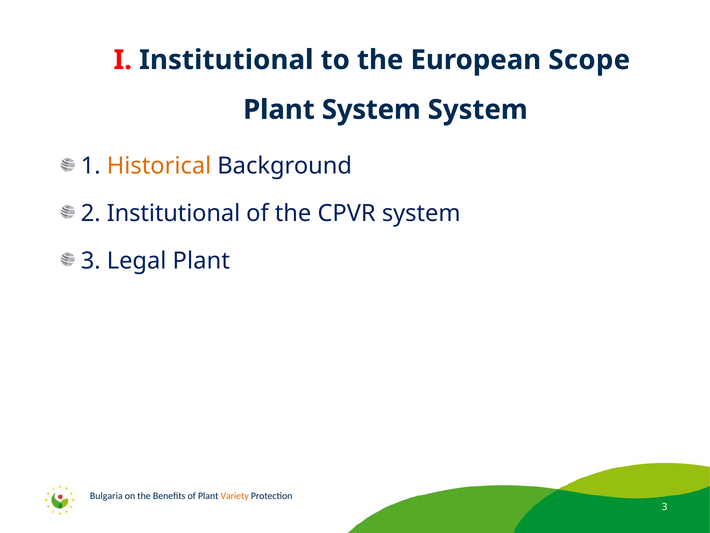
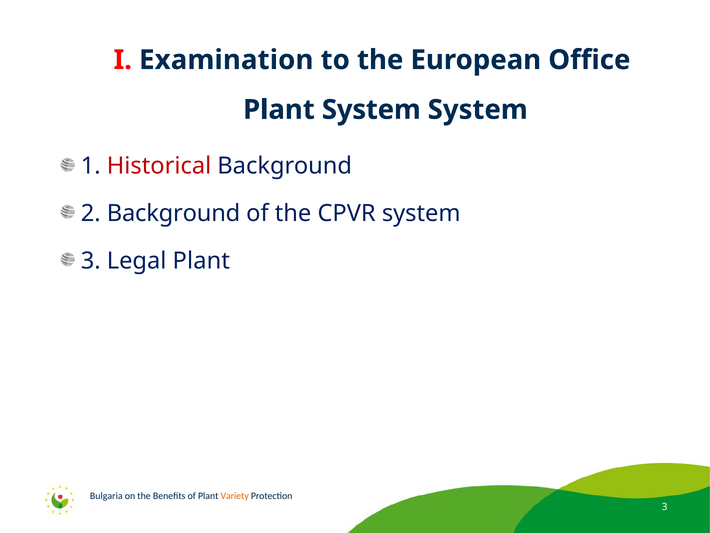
I Institutional: Institutional -> Examination
Scope: Scope -> Office
Historical colour: orange -> red
2 Institutional: Institutional -> Background
